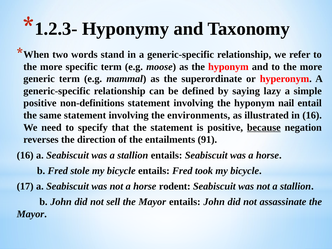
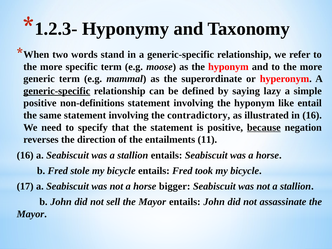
generic-specific at (57, 91) underline: none -> present
nail: nail -> like
environments: environments -> contradictory
91: 91 -> 11
rodent: rodent -> bigger
